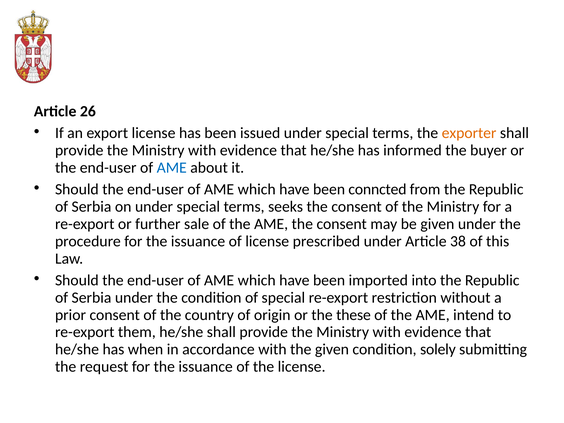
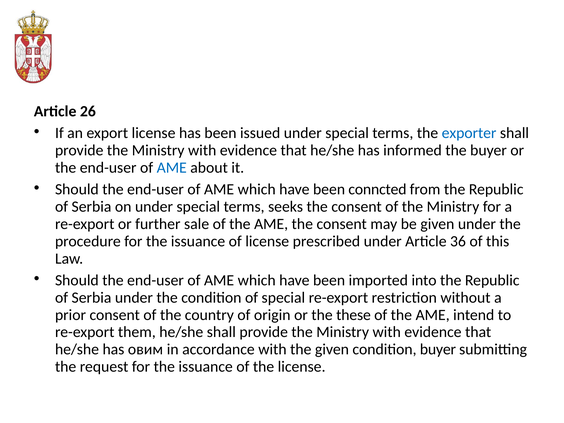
exporter colour: orange -> blue
38: 38 -> 36
when: when -> овим
condition solely: solely -> buyer
